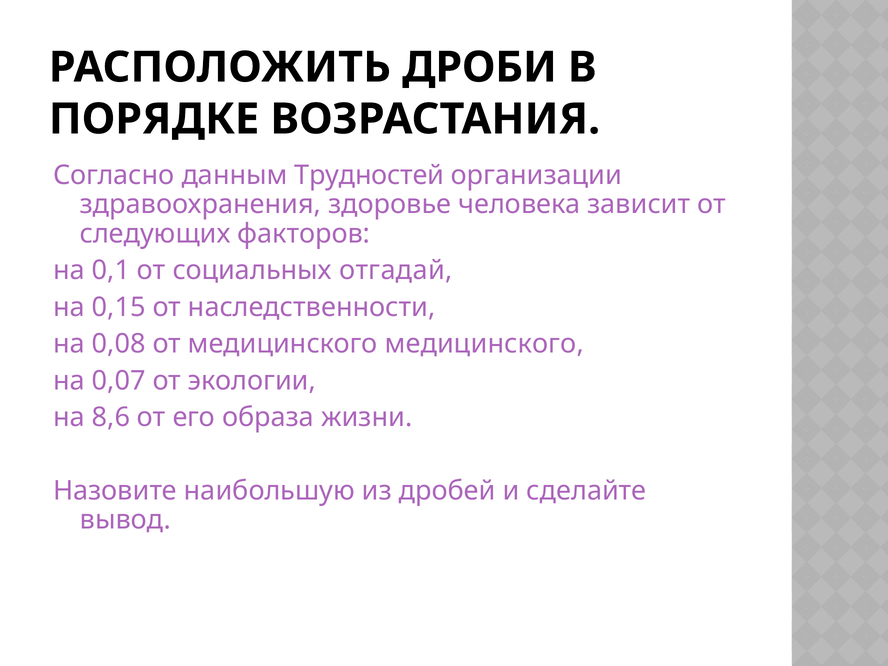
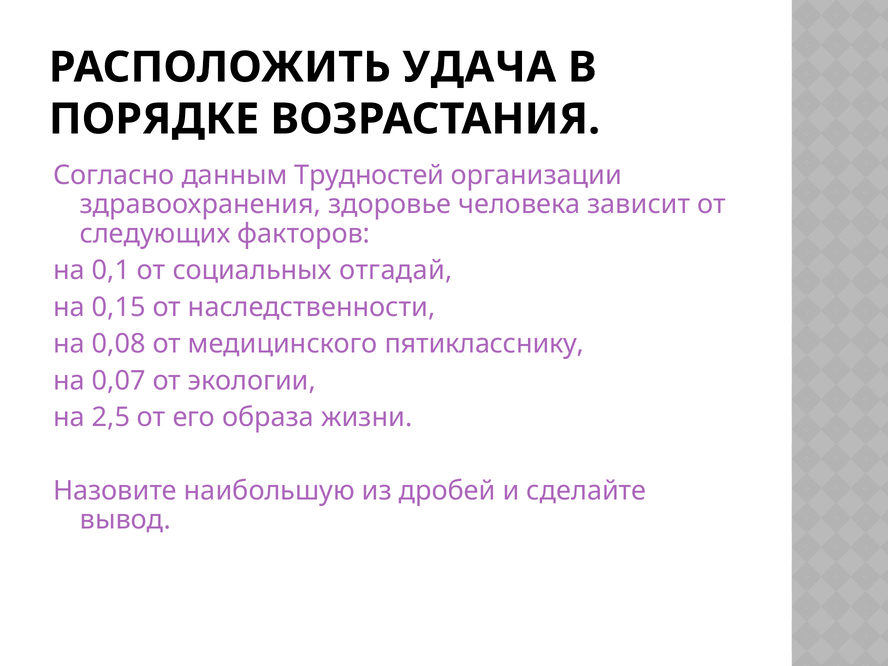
ДРОБИ: ДРОБИ -> УДАЧА
медицинского медицинского: медицинского -> пятикласснику
8,6: 8,6 -> 2,5
